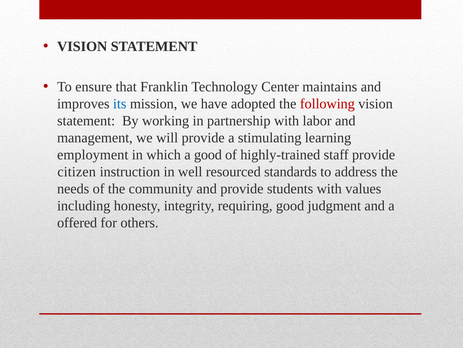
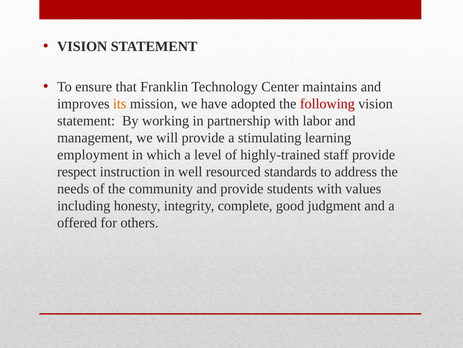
its colour: blue -> orange
a good: good -> level
citizen: citizen -> respect
requiring: requiring -> complete
